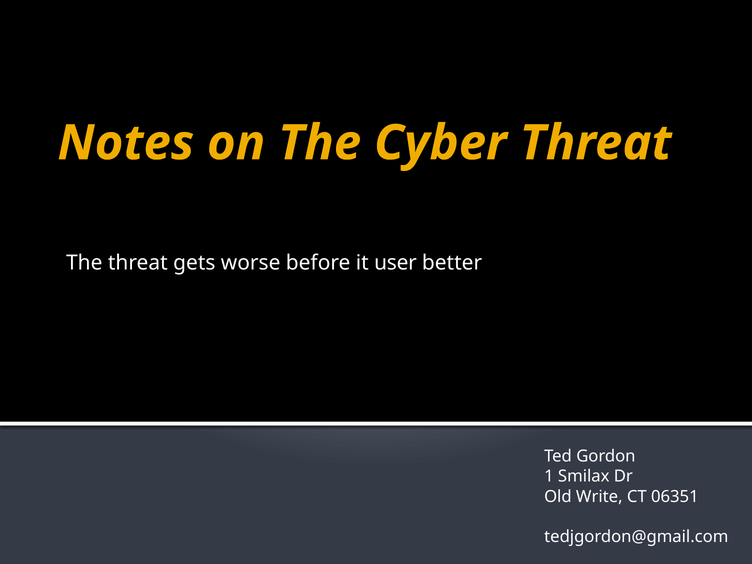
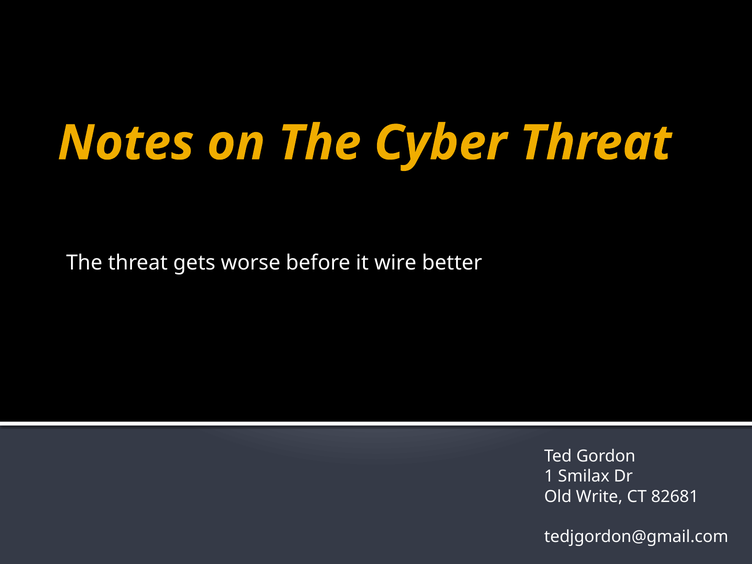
user: user -> wire
06351: 06351 -> 82681
